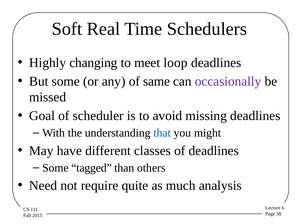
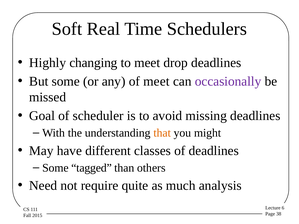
loop: loop -> drop
of same: same -> meet
that colour: blue -> orange
